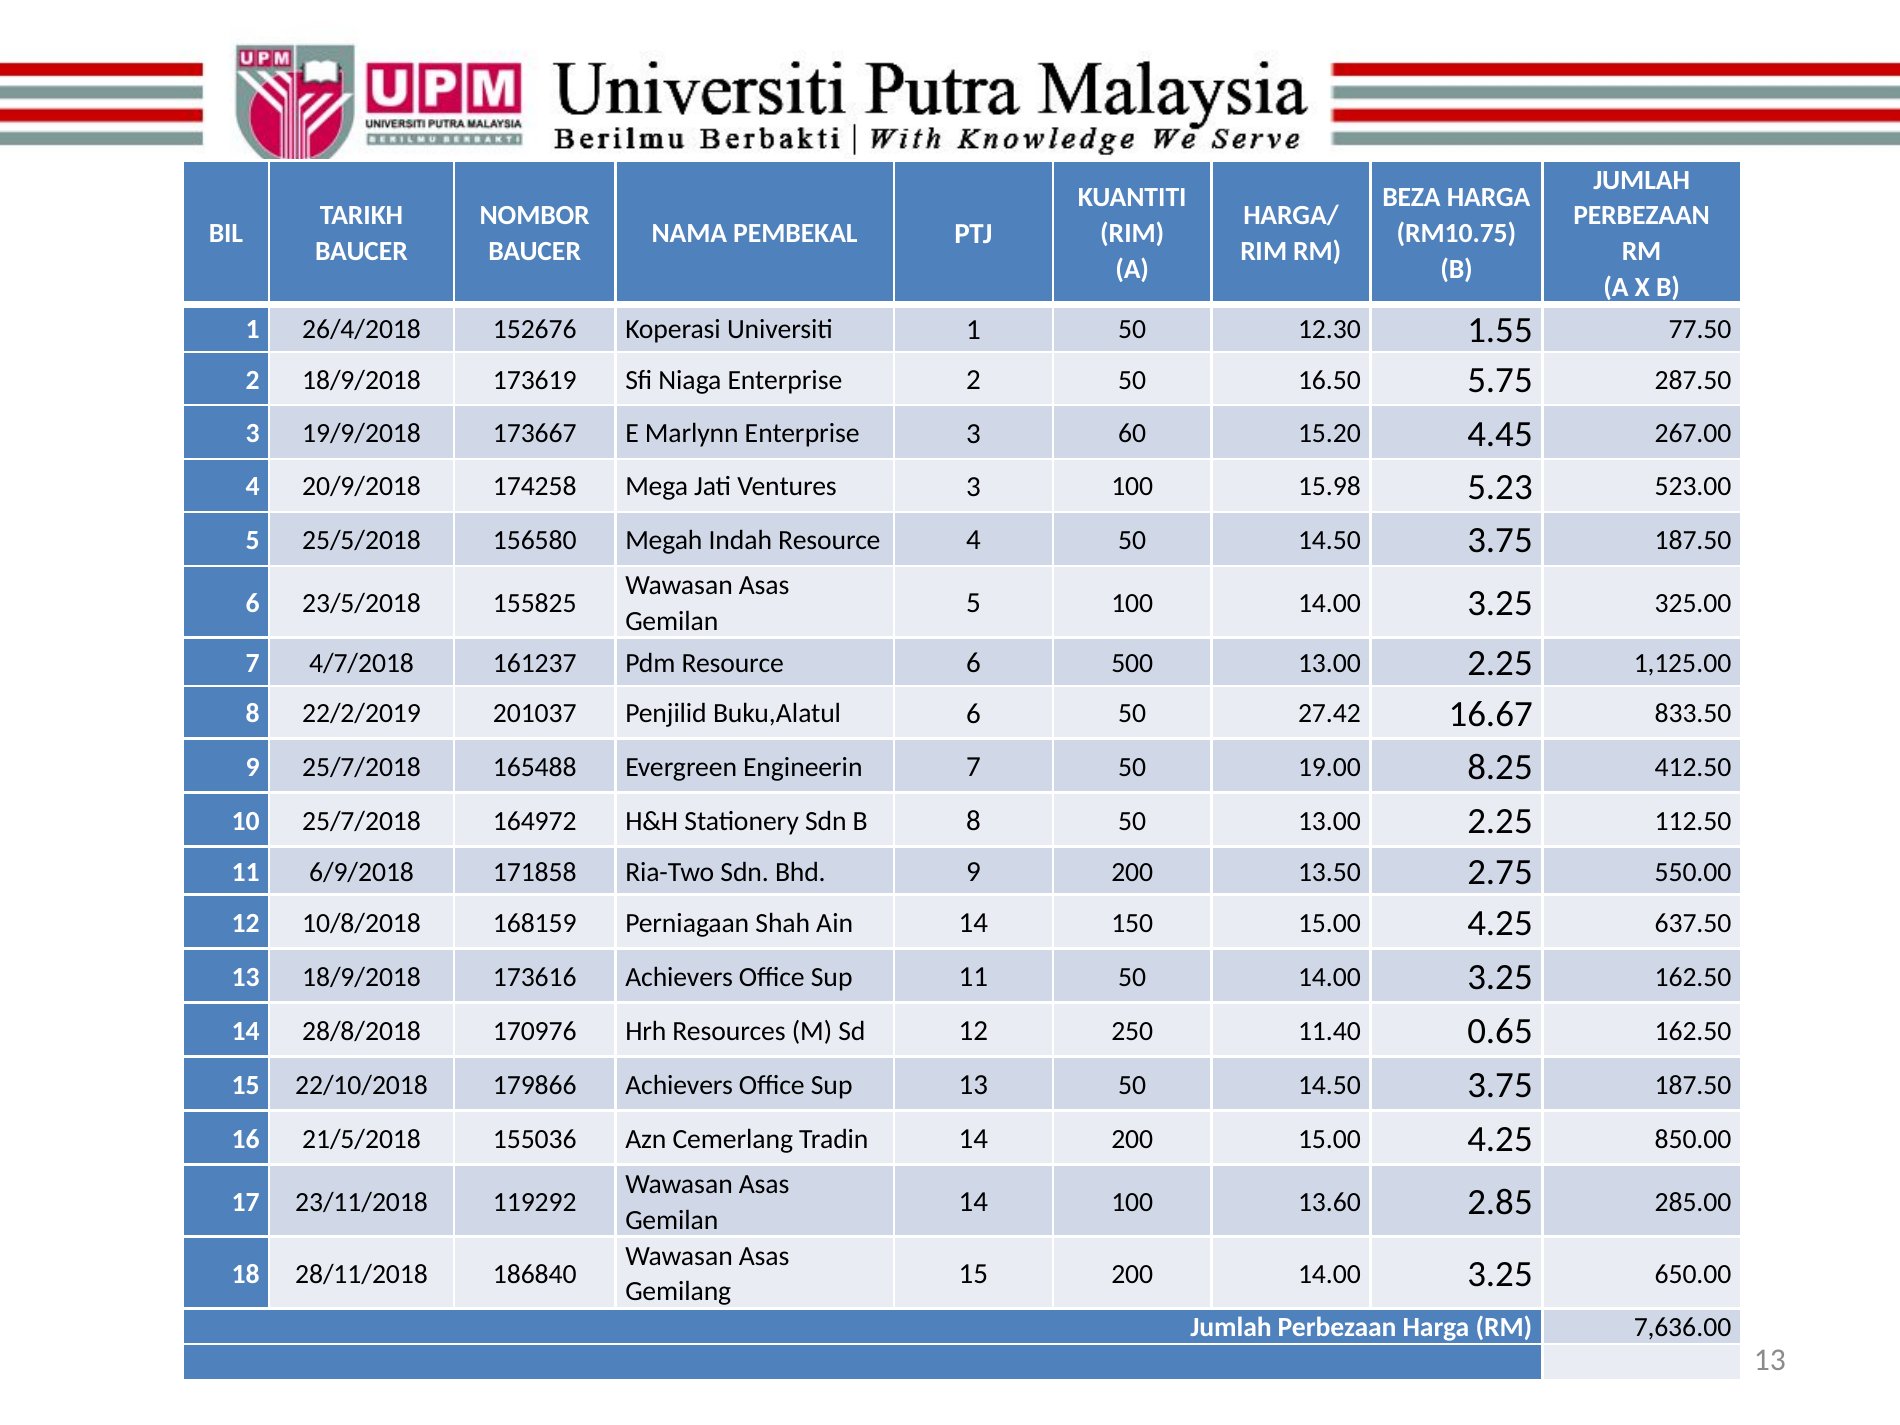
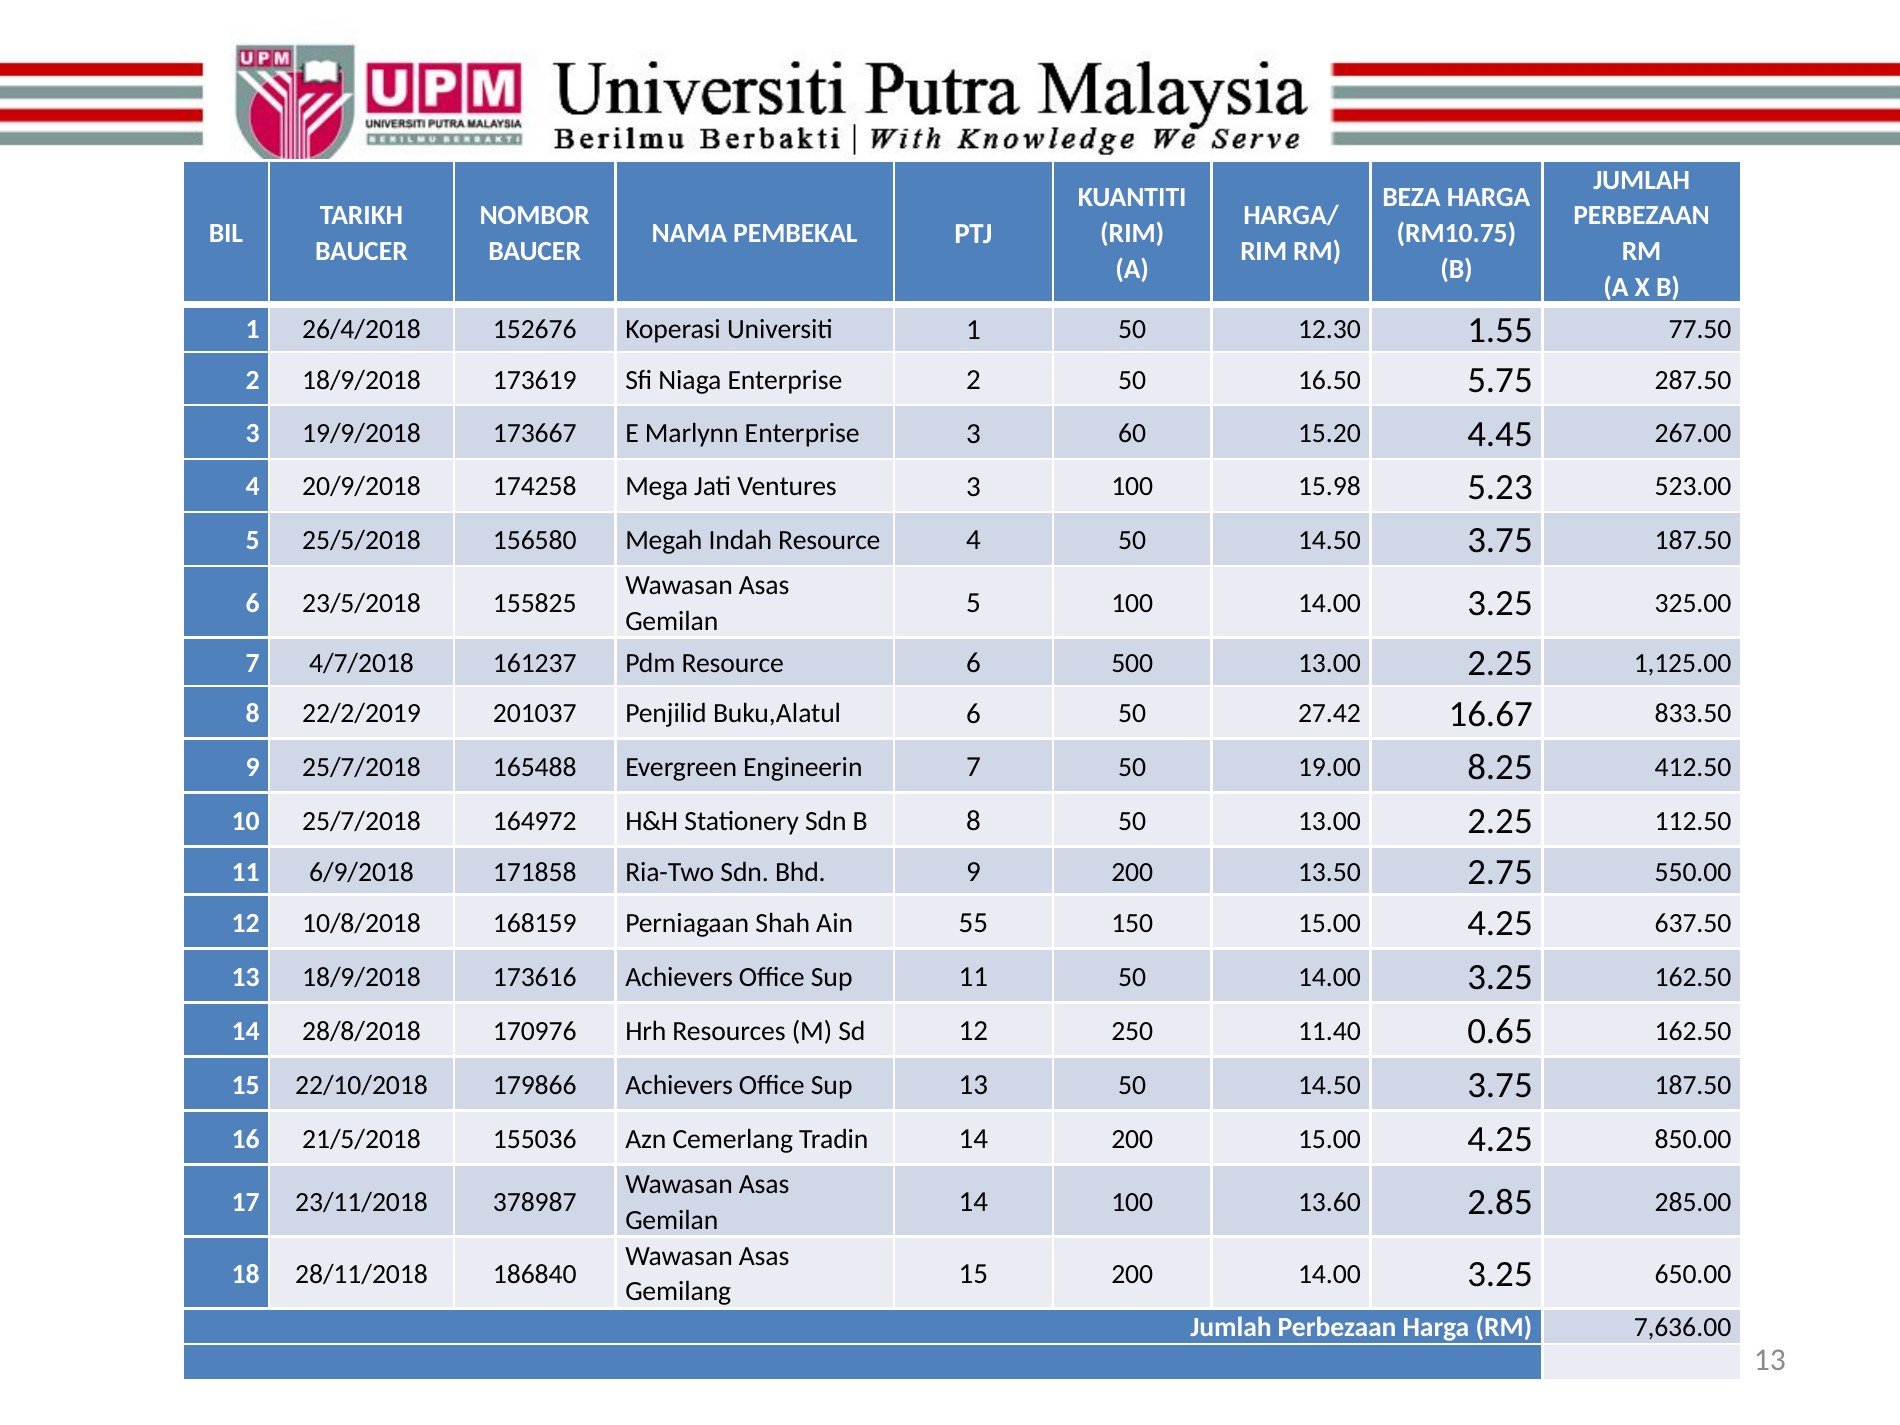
Ain 14: 14 -> 55
119292: 119292 -> 378987
